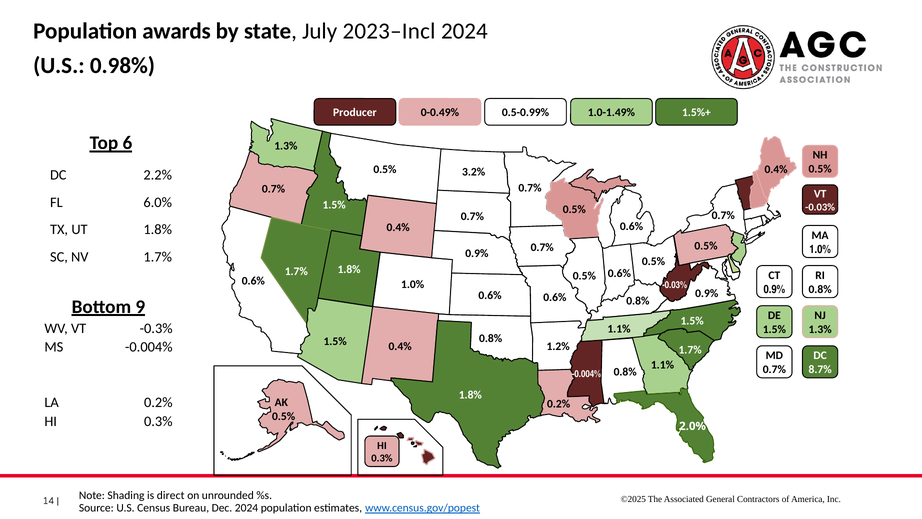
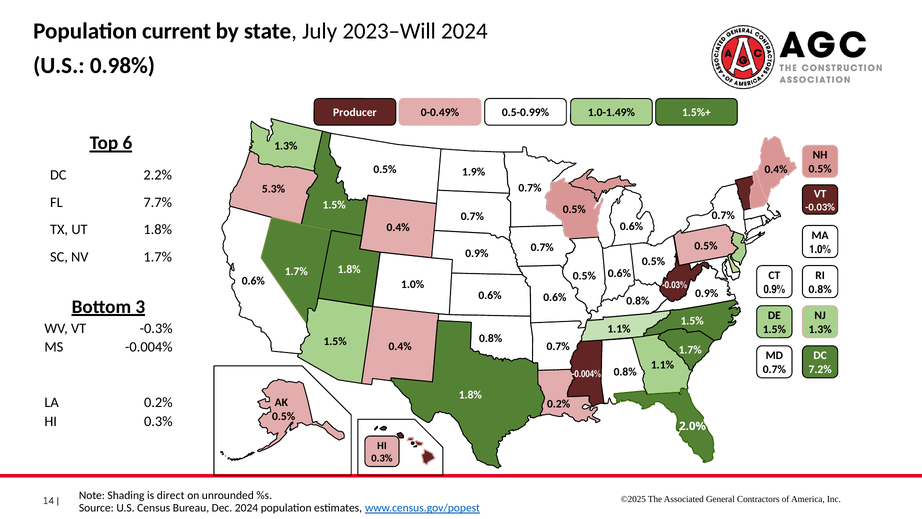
awards: awards -> current
2023–Incl: 2023–Incl -> 2023–Will
3.2%: 3.2% -> 1.9%
0.7% at (274, 189): 0.7% -> 5.3%
6.0%: 6.0% -> 7.7%
9: 9 -> 3
1.2% at (558, 346): 1.2% -> 0.7%
8.7%: 8.7% -> 7.2%
